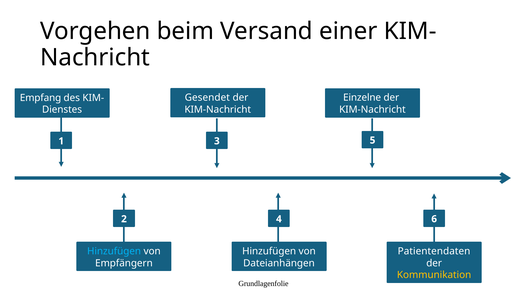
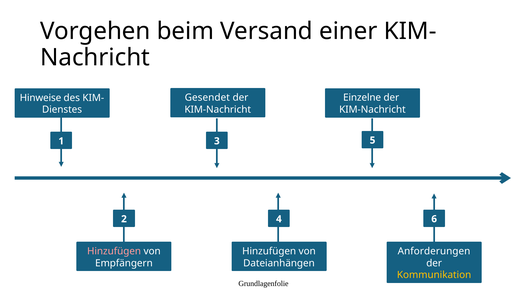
Empfang: Empfang -> Hinweise
Hinzufügen at (114, 251) colour: light blue -> pink
Patientendaten: Patientendaten -> Anforderungen
